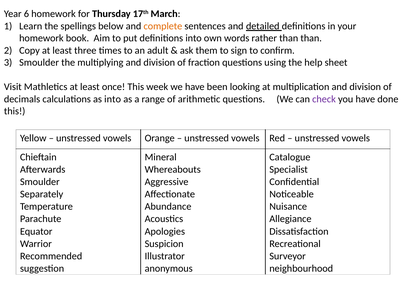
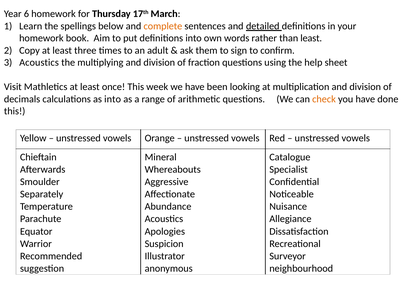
than than: than -> least
Smoulder at (39, 63): Smoulder -> Acoustics
check colour: purple -> orange
